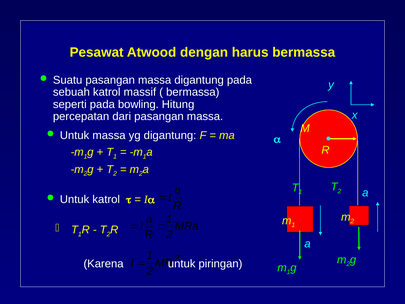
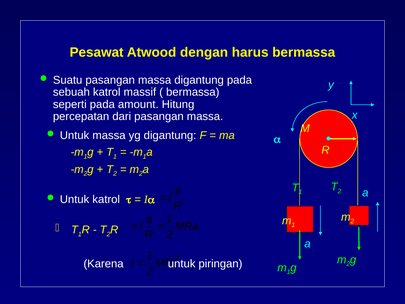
bowling: bowling -> amount
